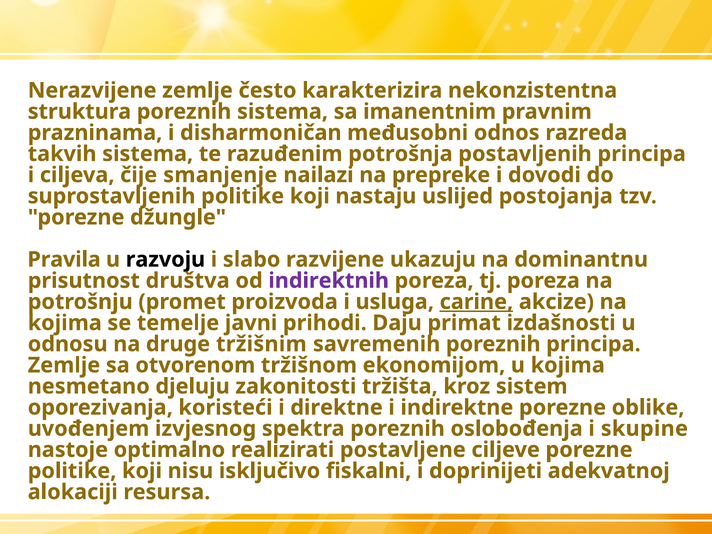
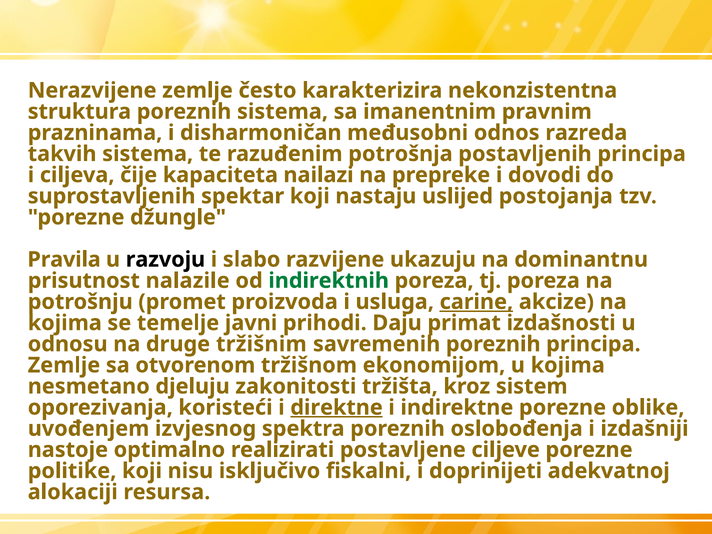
smanjenje: smanjenje -> kapaciteta
suprostavljenih politike: politike -> spektar
društva: društva -> nalazile
indirektnih colour: purple -> green
direktne underline: none -> present
skupine: skupine -> izdašniji
